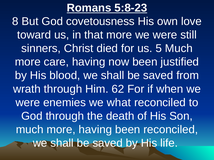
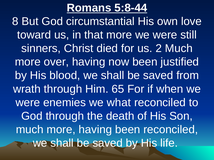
5:8-23: 5:8-23 -> 5:8-44
covetousness: covetousness -> circumstantial
5: 5 -> 2
care: care -> over
62: 62 -> 65
